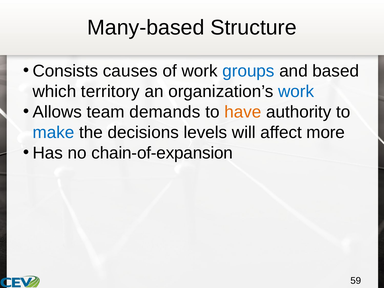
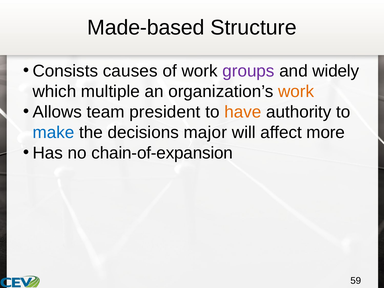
Many-based: Many-based -> Made-based
groups colour: blue -> purple
based: based -> widely
territory: territory -> multiple
work at (296, 91) colour: blue -> orange
demands: demands -> president
levels: levels -> major
